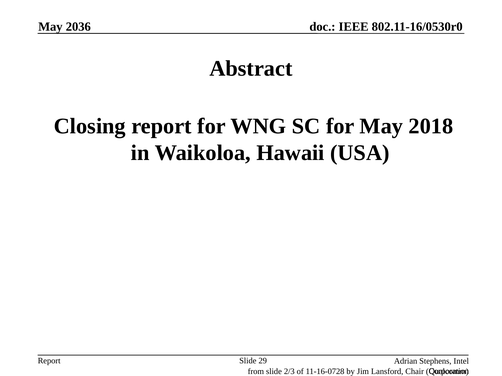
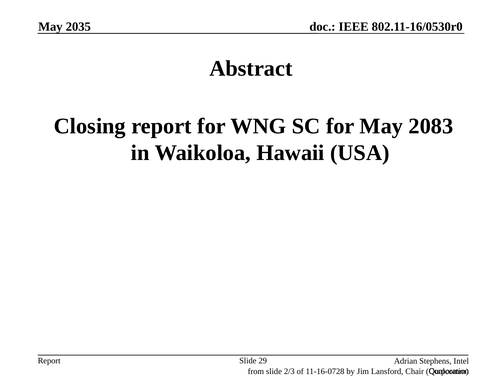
2036: 2036 -> 2035
2018: 2018 -> 2083
